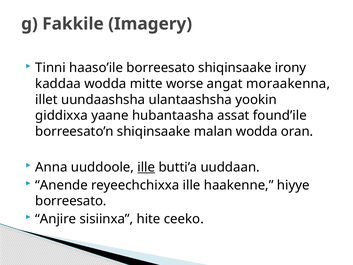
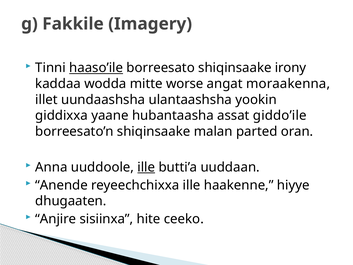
haaso’ile underline: none -> present
found’ile: found’ile -> giddo’ile
malan wodda: wodda -> parted
borreesato at (71, 201): borreesato -> dhugaaten
